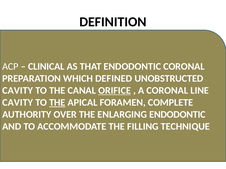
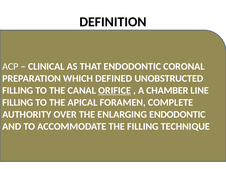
CAVITY at (18, 91): CAVITY -> FILLING
A CORONAL: CORONAL -> CHAMBER
CAVITY at (18, 103): CAVITY -> FILLING
THE at (57, 103) underline: present -> none
